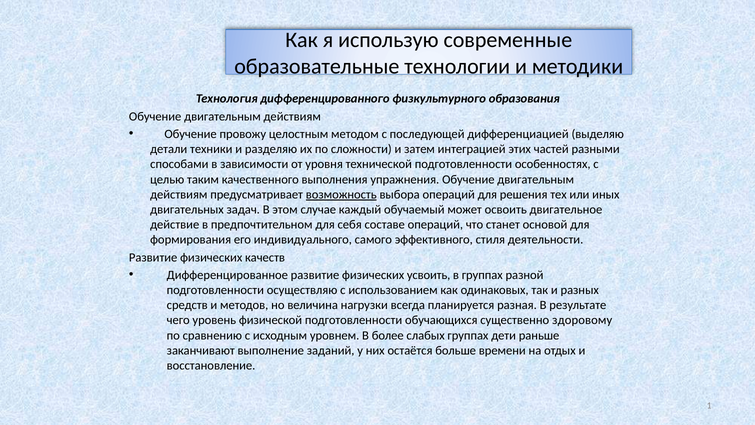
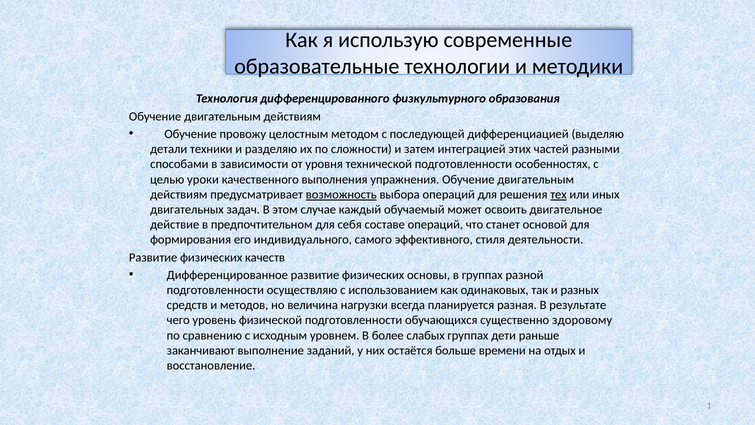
таким: таким -> уроки
тех underline: none -> present
усвоить: усвоить -> основы
